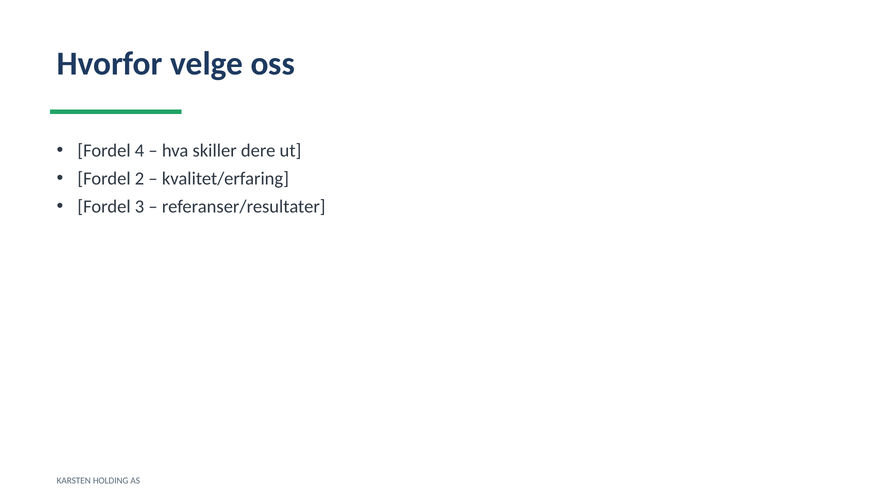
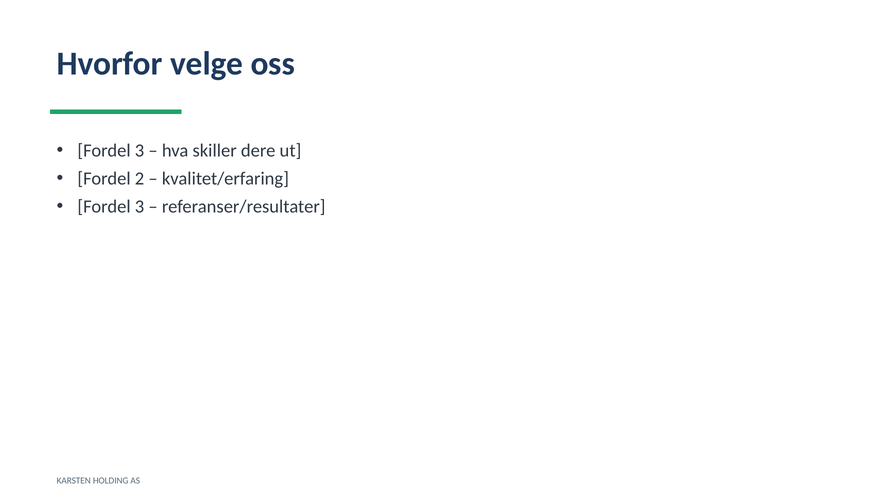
4 at (140, 151): 4 -> 3
